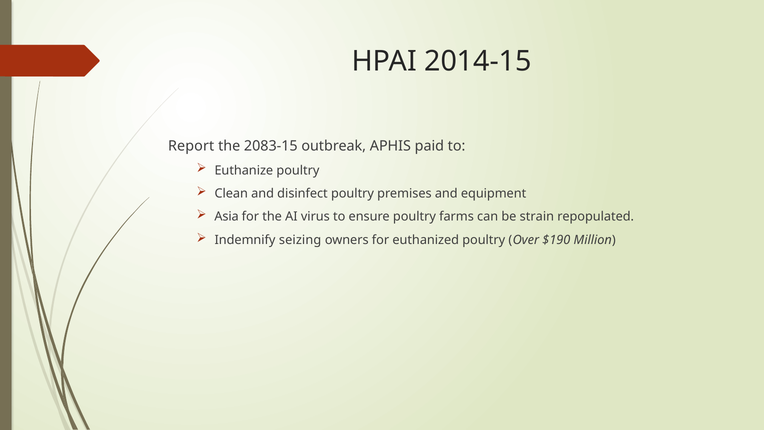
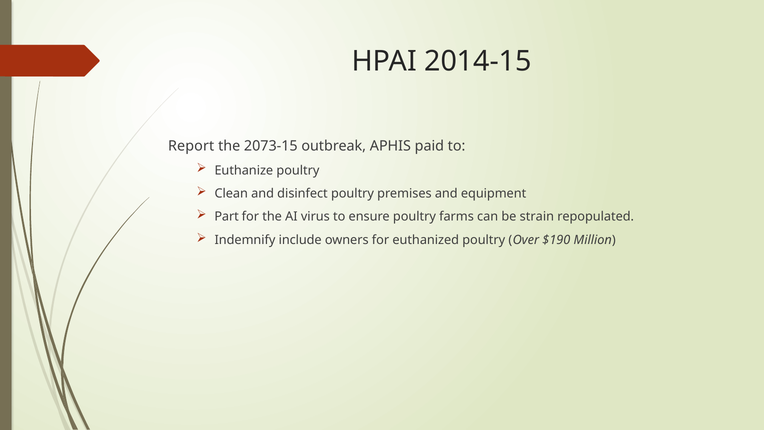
2083-15: 2083-15 -> 2073-15
Asia: Asia -> Part
seizing: seizing -> include
